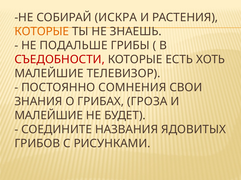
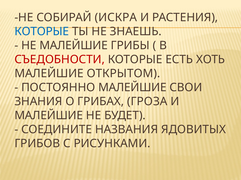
КОТОРЫЕ at (42, 32) colour: orange -> blue
НЕ ПОДАЛЬШЕ: ПОДАЛЬШЕ -> МАЛЕЙШИЕ
ТЕЛЕВИЗОР: ТЕЛЕВИЗОР -> ОТКРЫТОМ
ПОСТОЯННО СОМНЕНИЯ: СОМНЕНИЯ -> МАЛЕЙШИЕ
